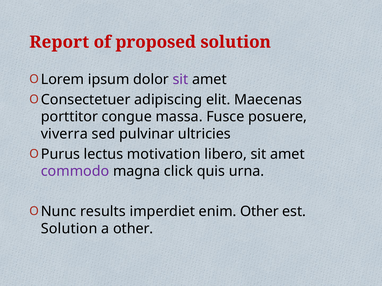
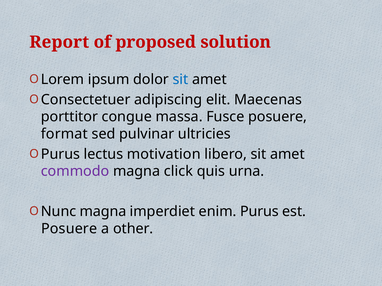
sit at (180, 80) colour: purple -> blue
viverra: viverra -> format
results at (103, 212): results -> magna
enim Other: Other -> Purus
Solution at (69, 229): Solution -> Posuere
